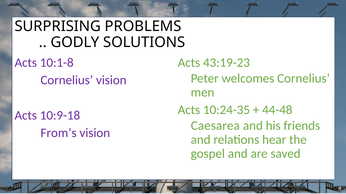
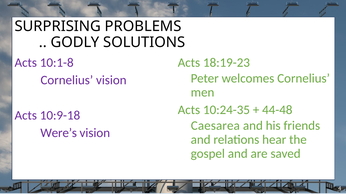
43:19-23: 43:19-23 -> 18:19-23
From’s: From’s -> Were’s
